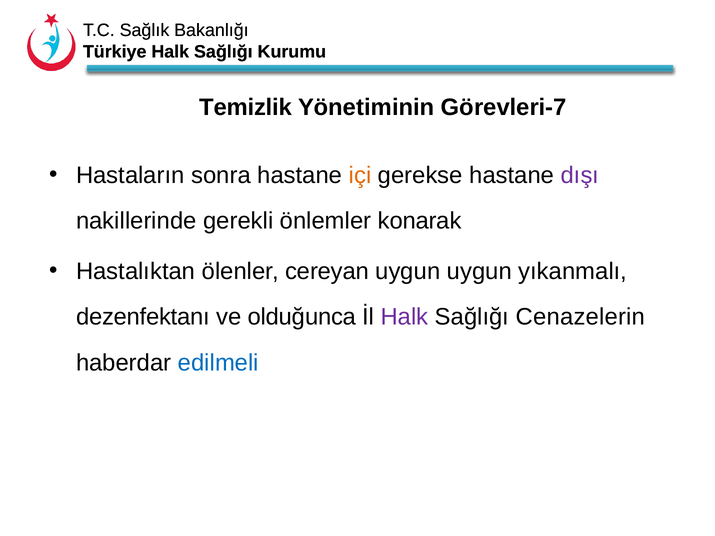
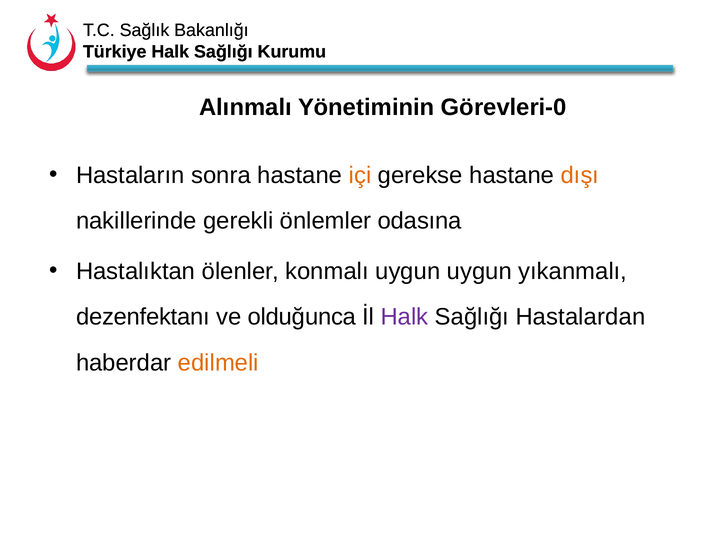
Temizlik: Temizlik -> Alınmalı
Görevleri-7: Görevleri-7 -> Görevleri-0
dışı colour: purple -> orange
konarak: konarak -> odasına
cereyan: cereyan -> konmalı
Cenazelerin: Cenazelerin -> Hastalardan
edilmeli colour: blue -> orange
